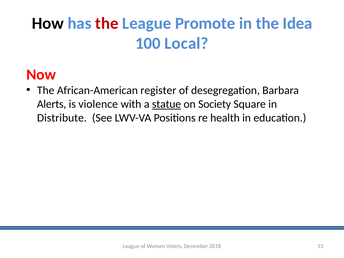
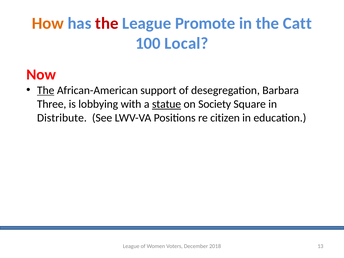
How colour: black -> orange
Idea: Idea -> Catt
The at (46, 90) underline: none -> present
register: register -> support
Alerts: Alerts -> Three
violence: violence -> lobbying
health: health -> citizen
